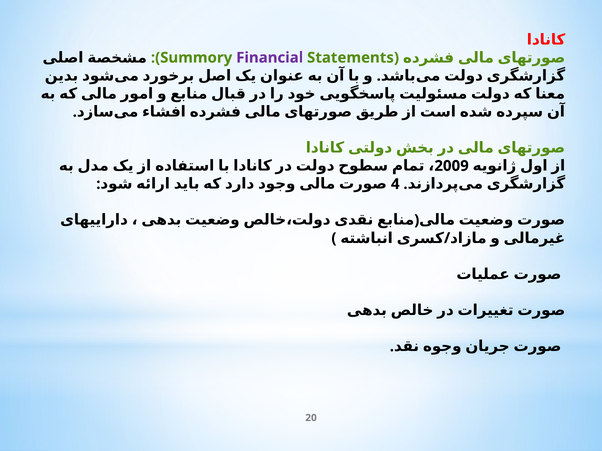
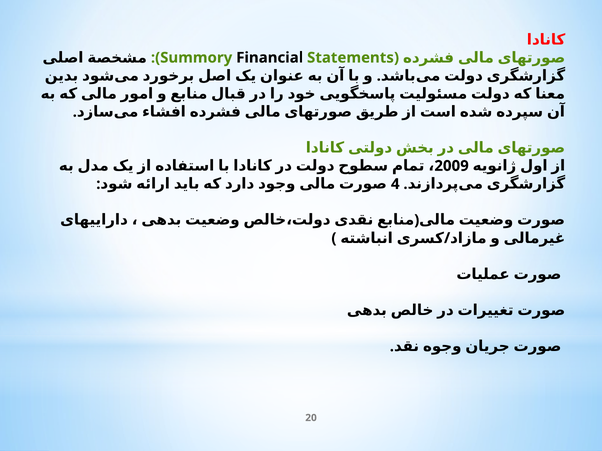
Financial colour: purple -> black
